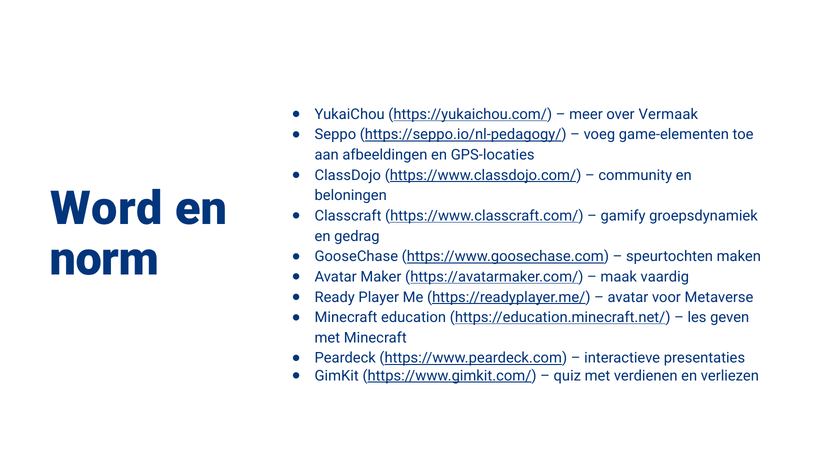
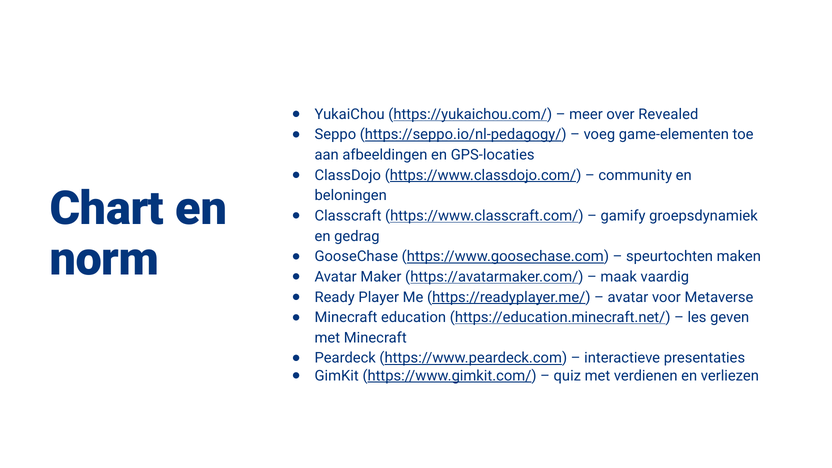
Vermaak: Vermaak -> Revealed
Word: Word -> Chart
